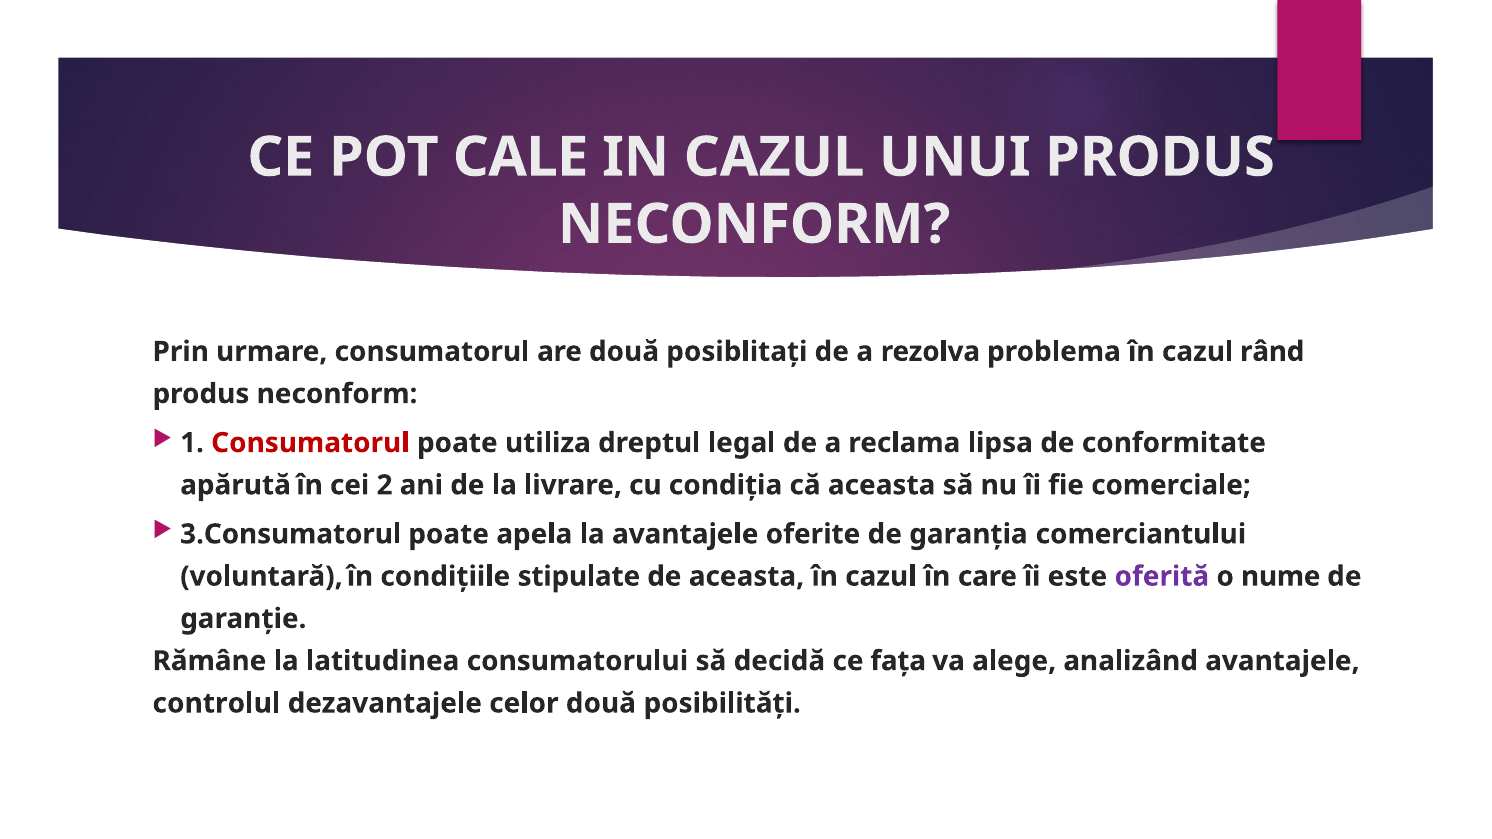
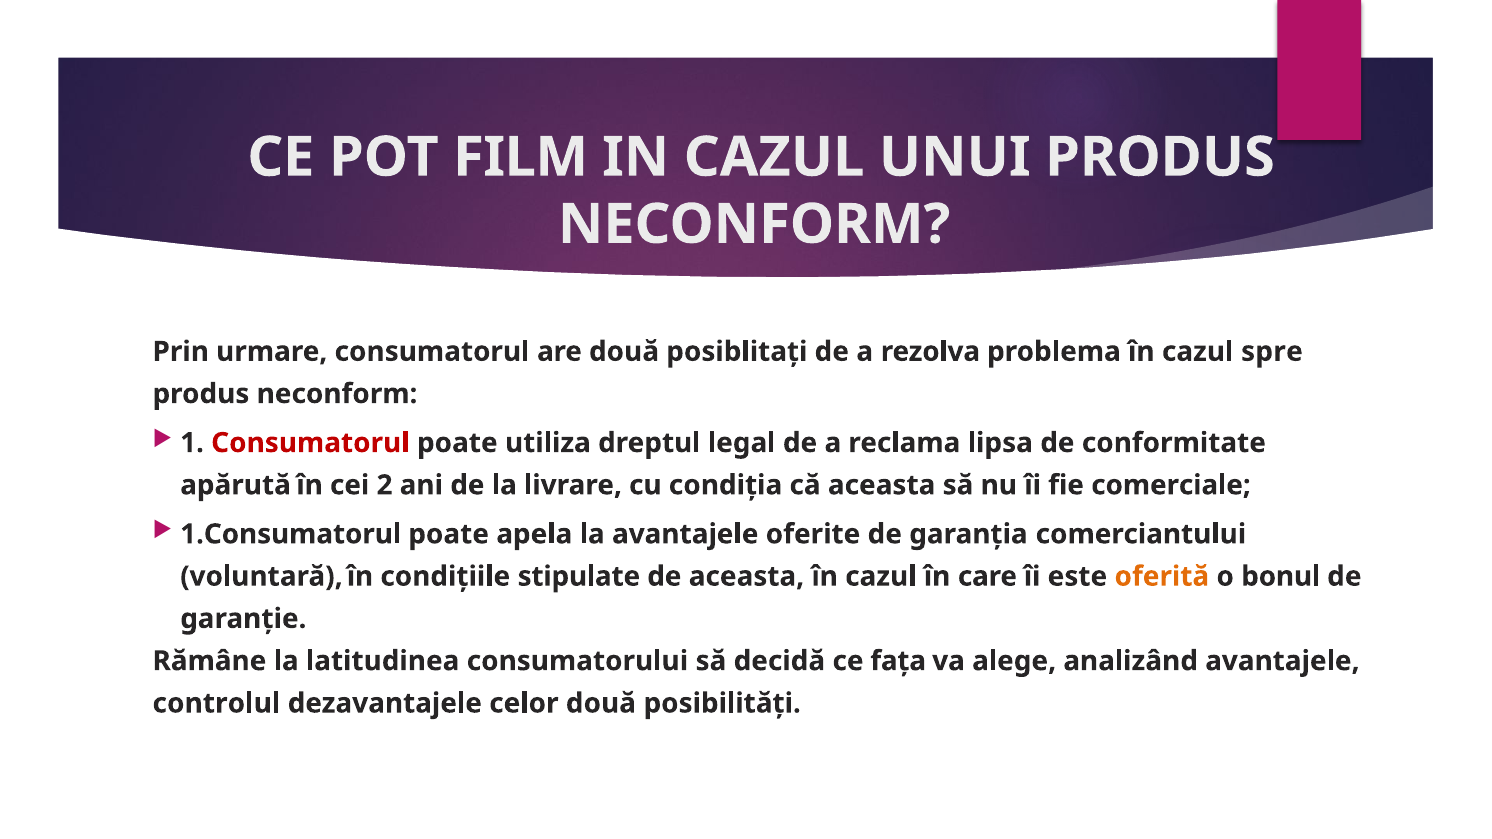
CALE: CALE -> FILM
rând: rând -> spre
3.Consumatorul: 3.Consumatorul -> 1.Consumatorul
oferită colour: purple -> orange
nume: nume -> bonul
